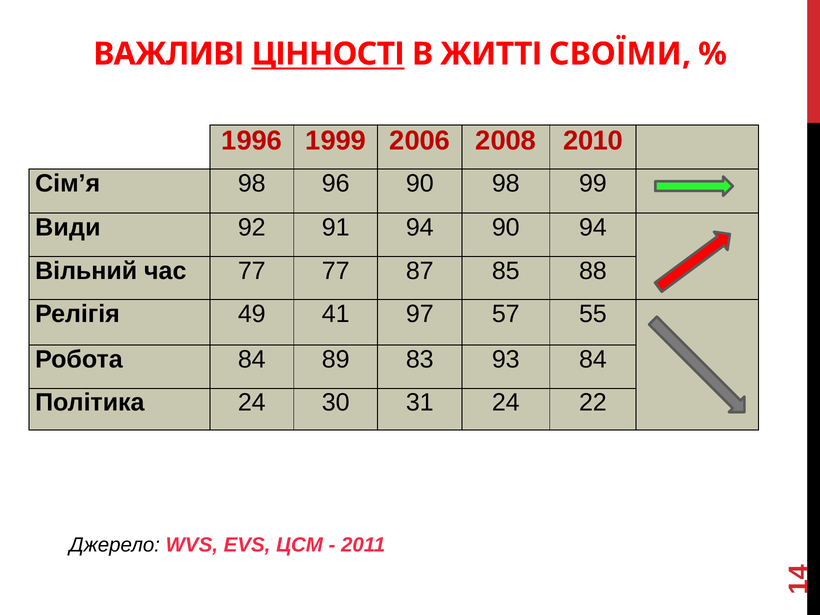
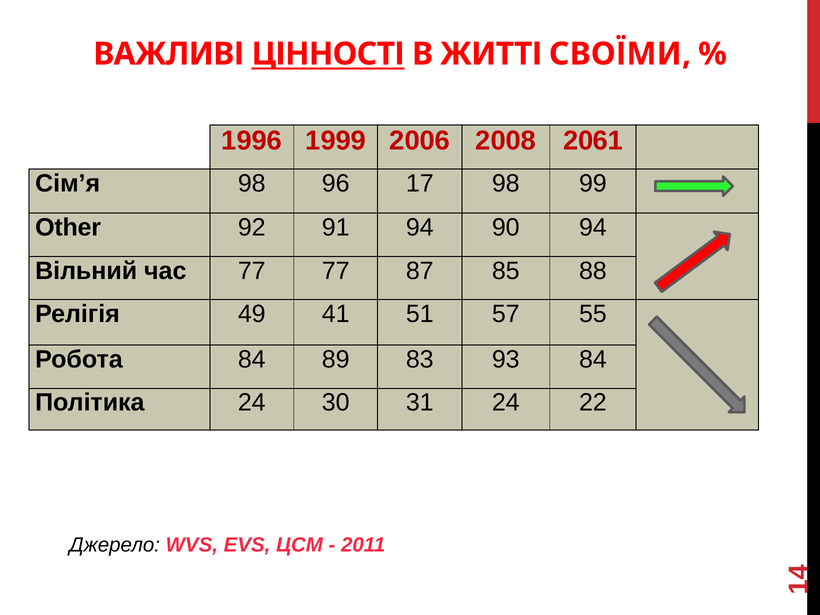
2010: 2010 -> 2061
96 90: 90 -> 17
Види: Види -> Other
97: 97 -> 51
